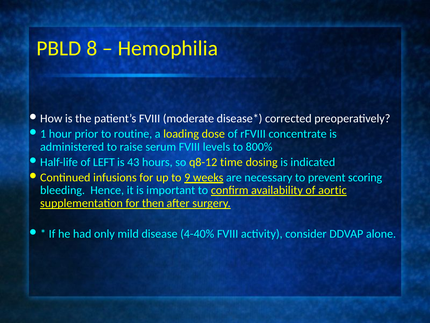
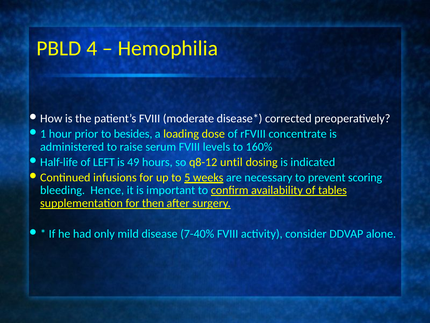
8: 8 -> 4
routine: routine -> besides
800%: 800% -> 160%
43: 43 -> 49
time: time -> until
9: 9 -> 5
aortic: aortic -> tables
4-40%: 4-40% -> 7-40%
